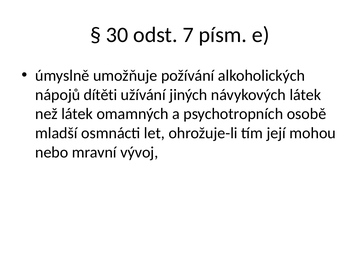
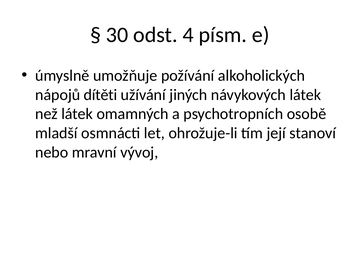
7: 7 -> 4
mohou: mohou -> stanoví
